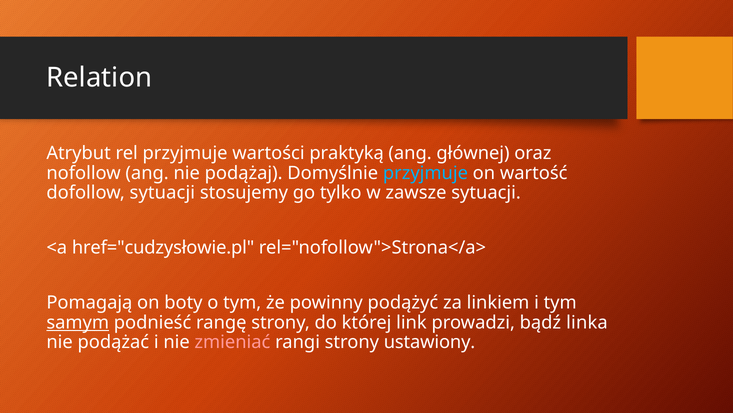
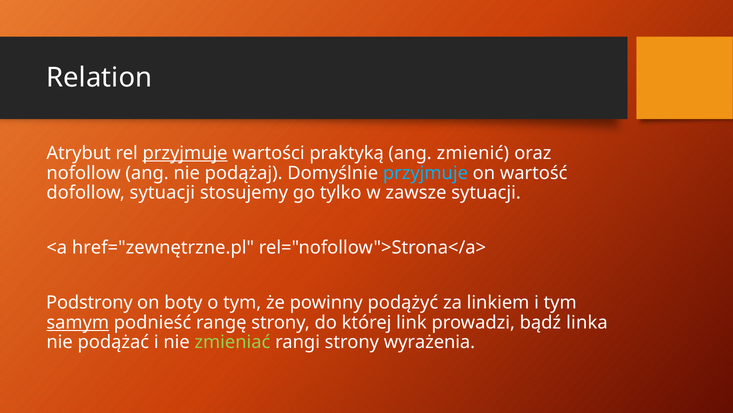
przyjmuje at (185, 153) underline: none -> present
głównej: głównej -> zmienić
href="cudzysłowie.pl: href="cudzysłowie.pl -> href="zewnętrzne.pl
Pomagają: Pomagają -> Podstrony
zmieniać colour: pink -> light green
ustawiony: ustawiony -> wyrażenia
